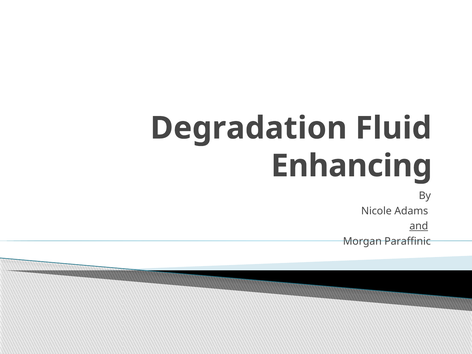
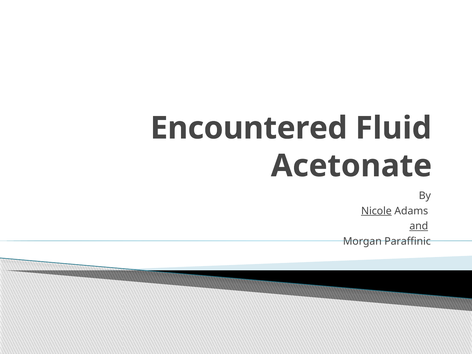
Degradation: Degradation -> Encountered
Enhancing: Enhancing -> Acetonate
Nicole underline: none -> present
